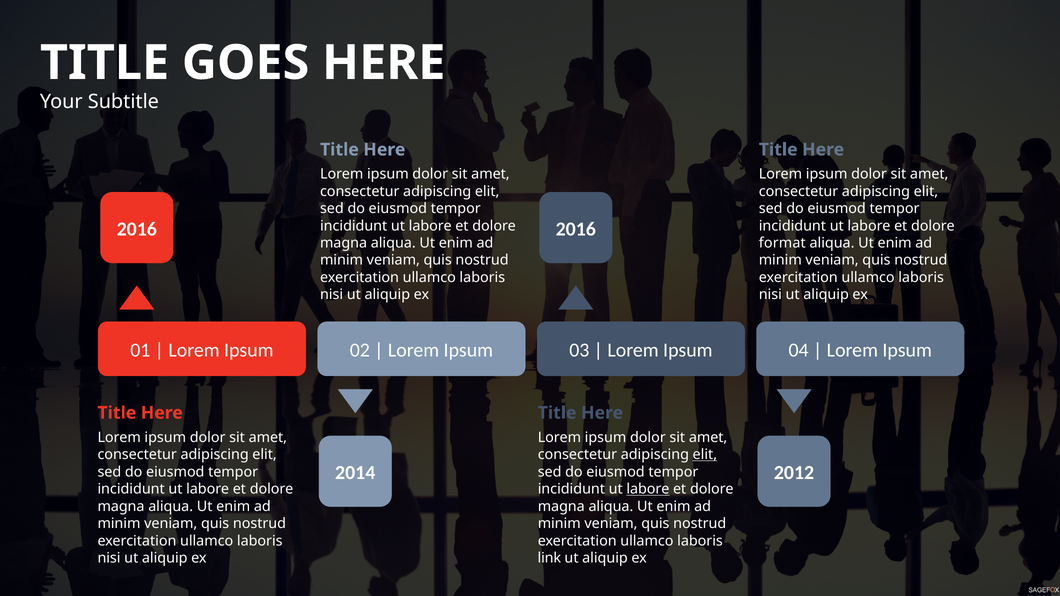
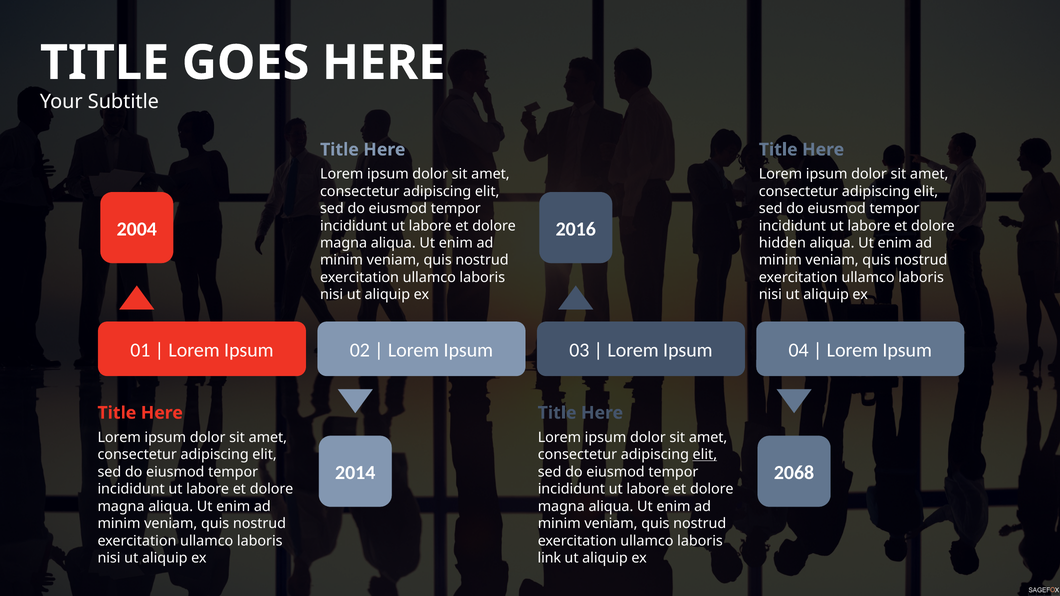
2016 at (137, 229): 2016 -> 2004
format: format -> hidden
2012: 2012 -> 2068
labore at (648, 489) underline: present -> none
